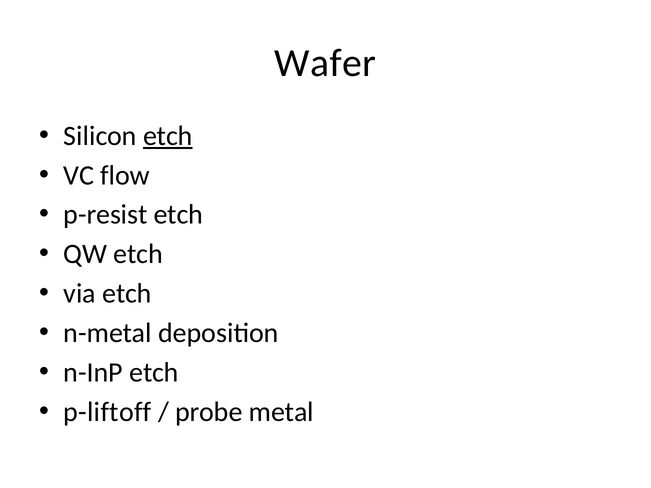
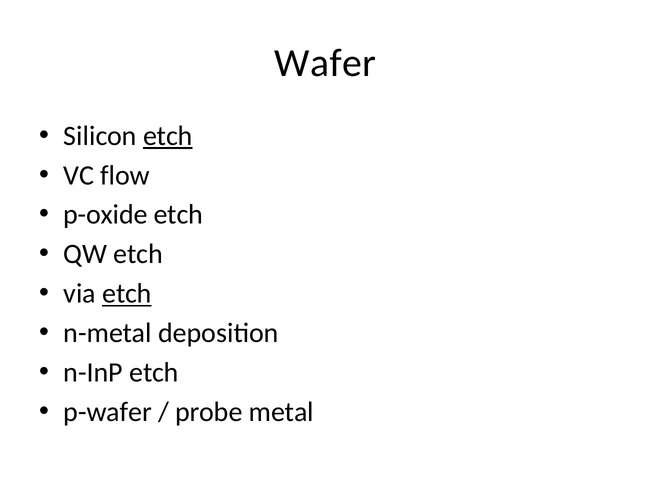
p-resist: p-resist -> p-oxide
etch at (127, 294) underline: none -> present
p-liftoff: p-liftoff -> p-wafer
